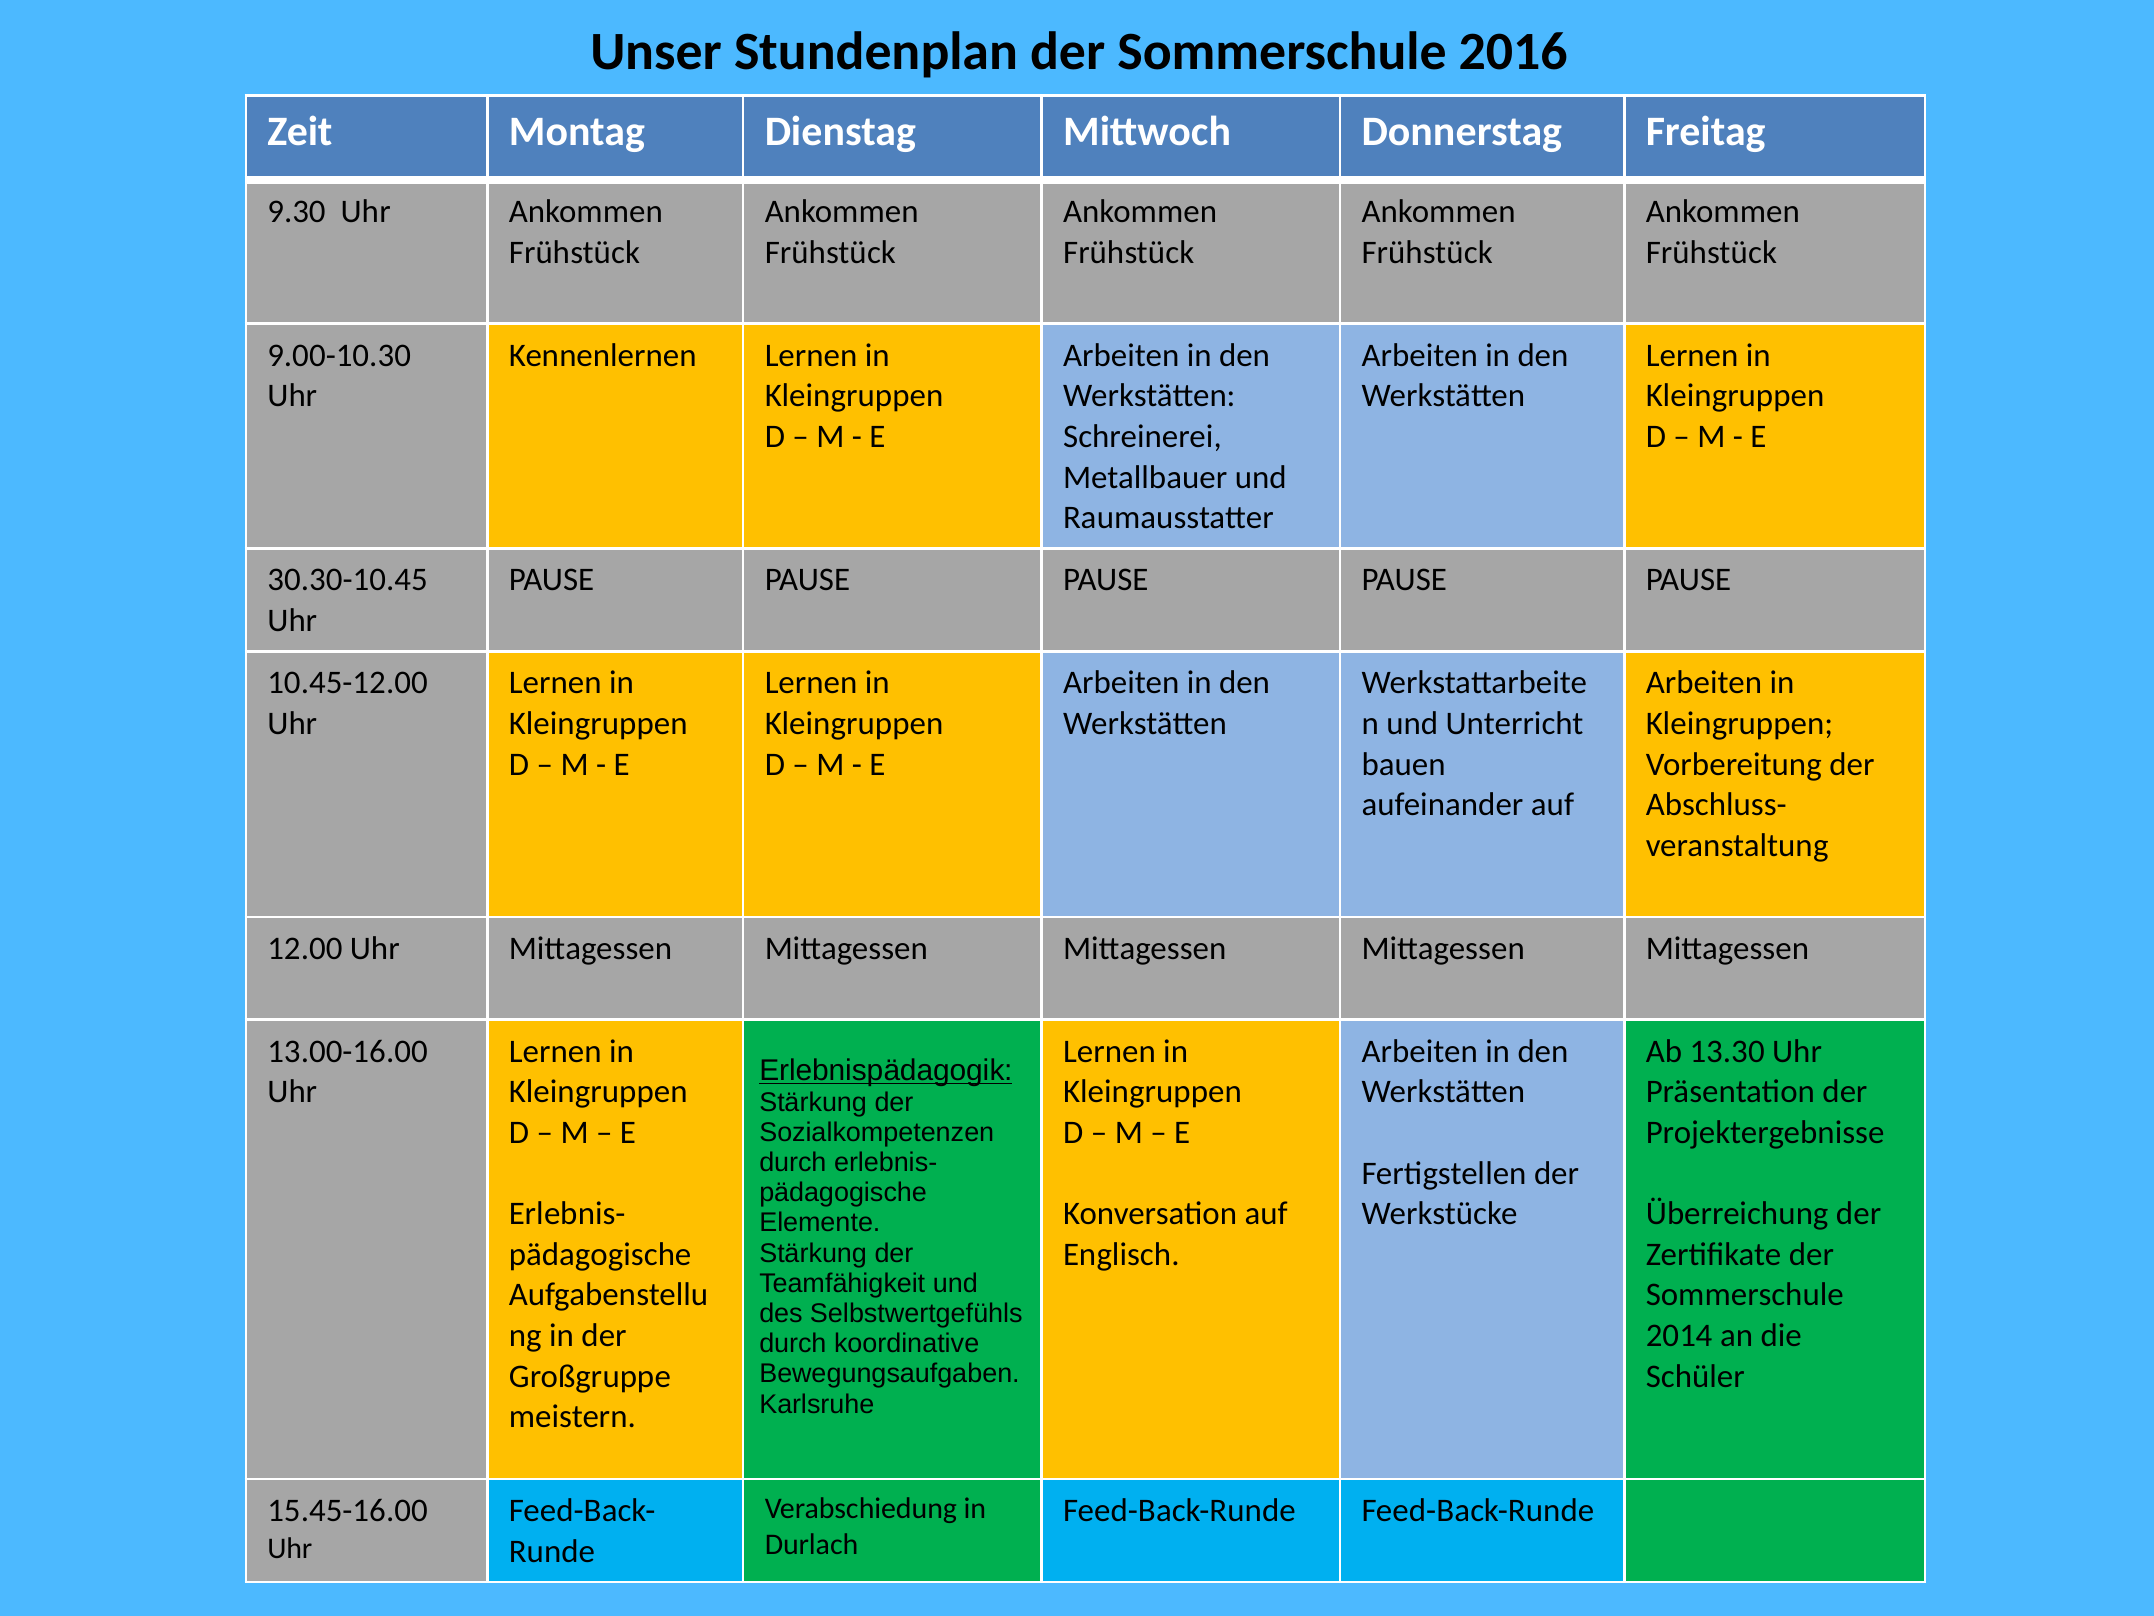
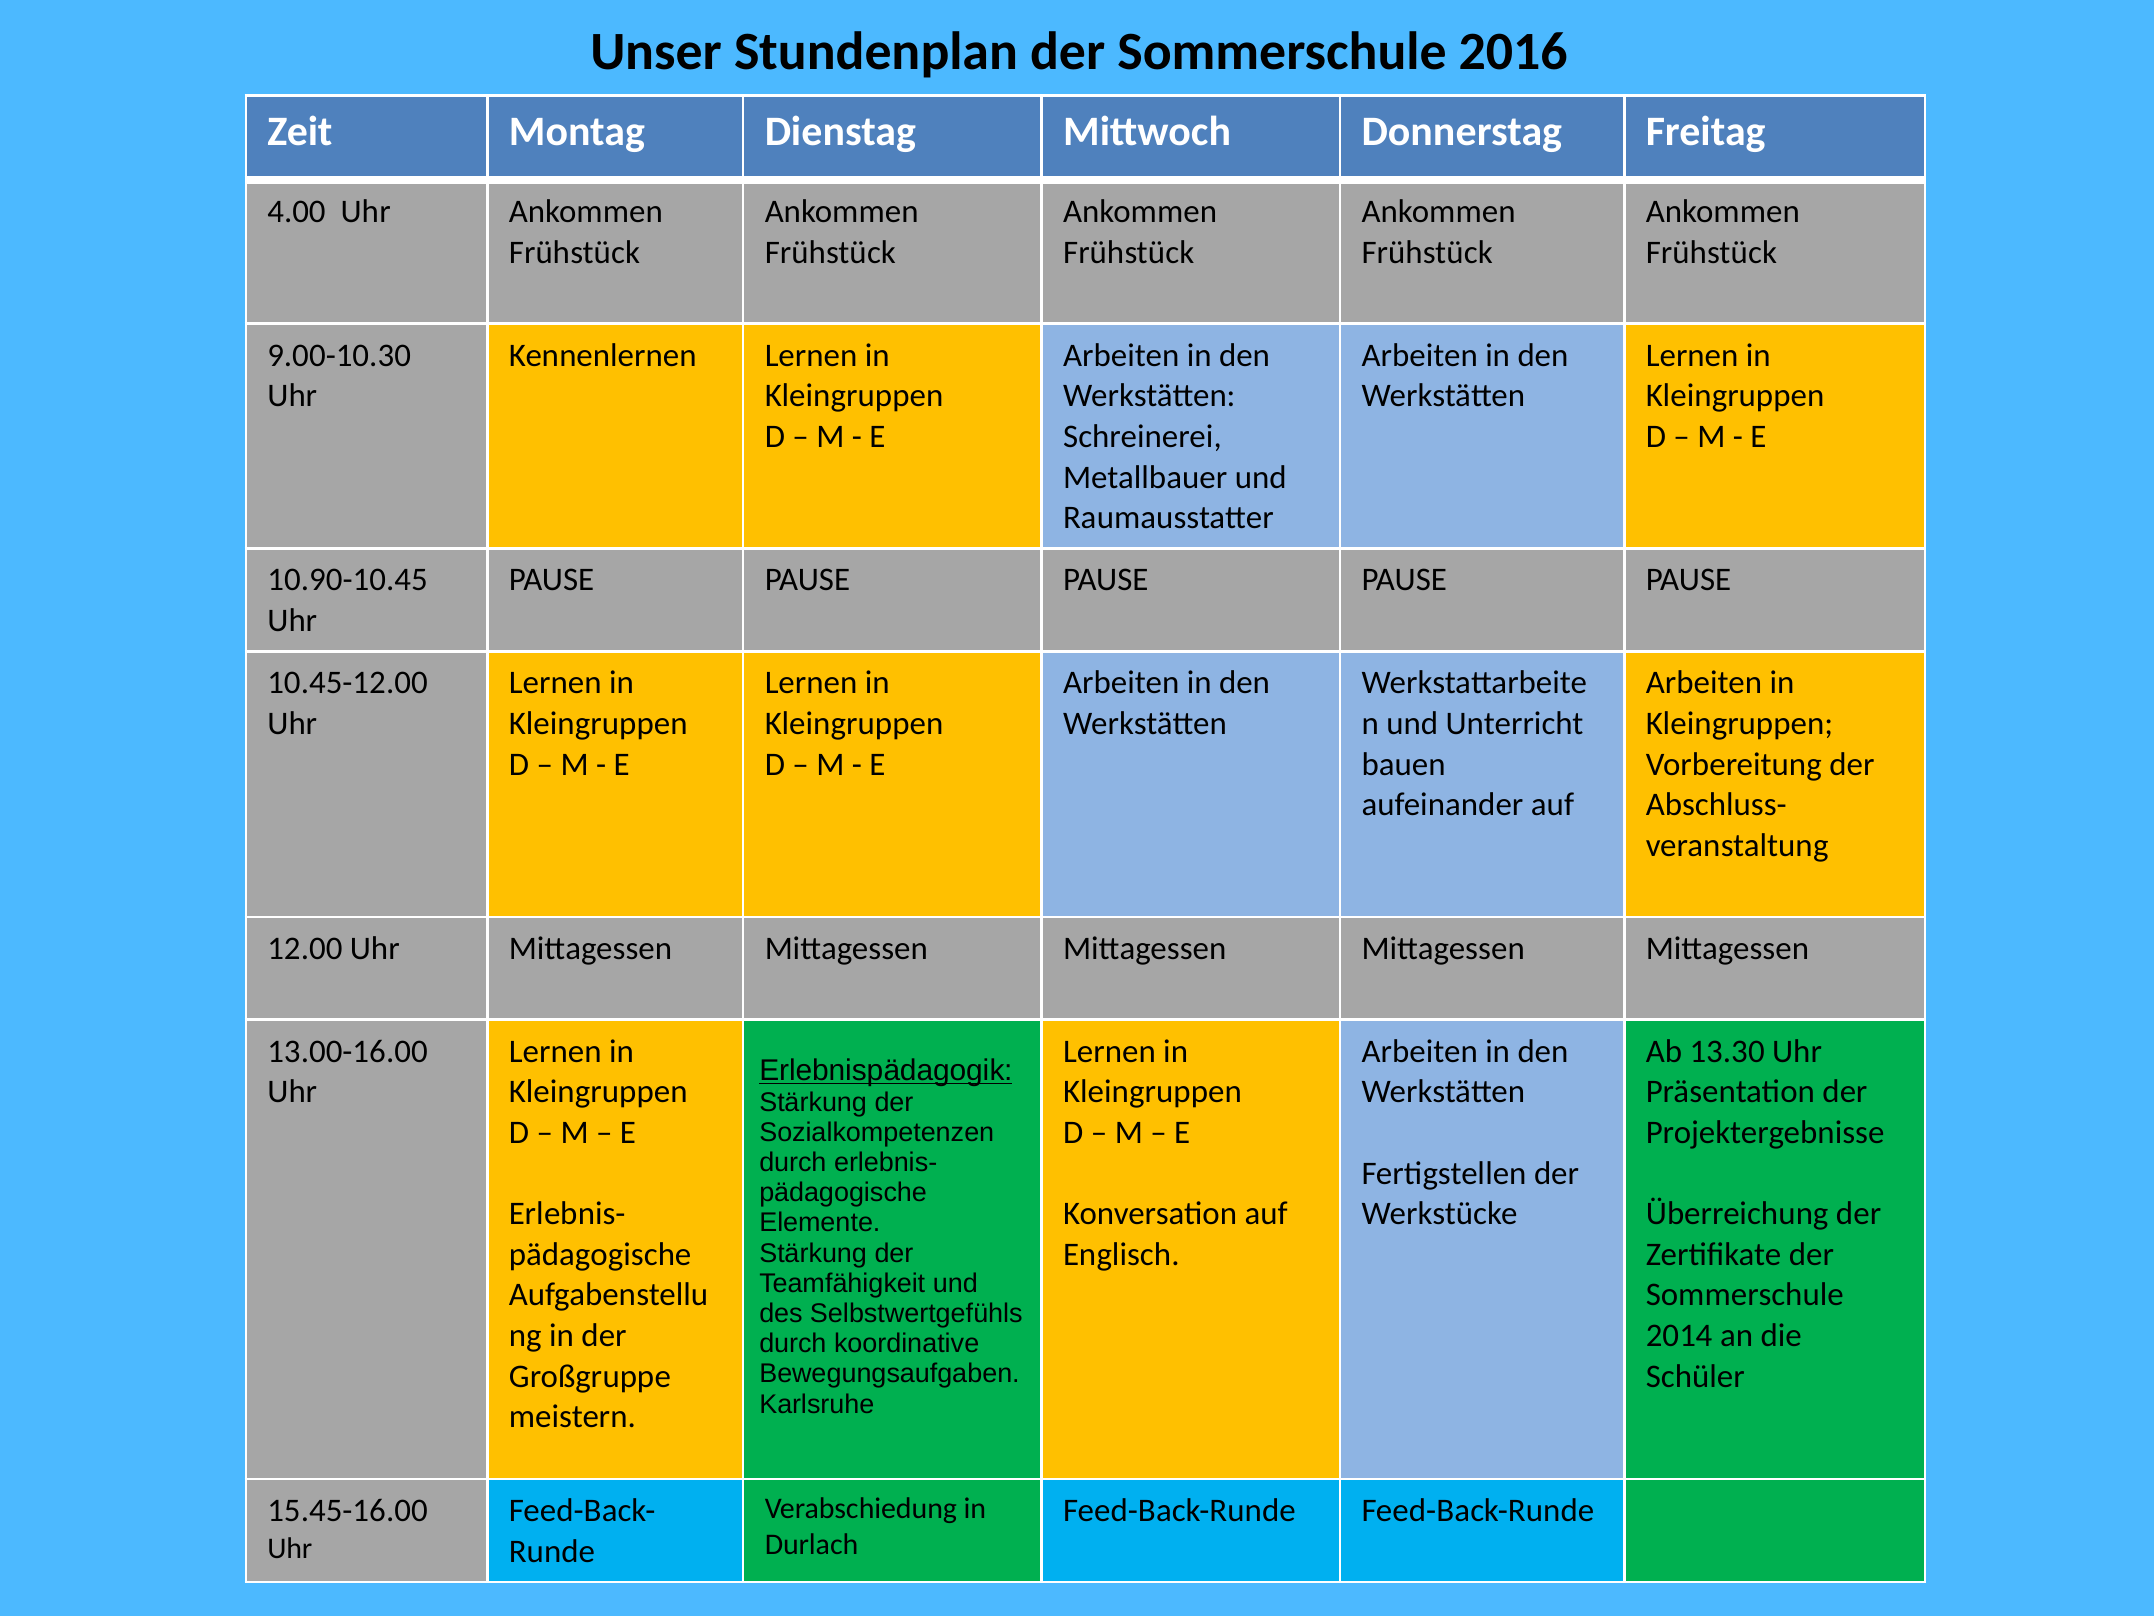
9.30: 9.30 -> 4.00
30.30-10.45: 30.30-10.45 -> 10.90-10.45
